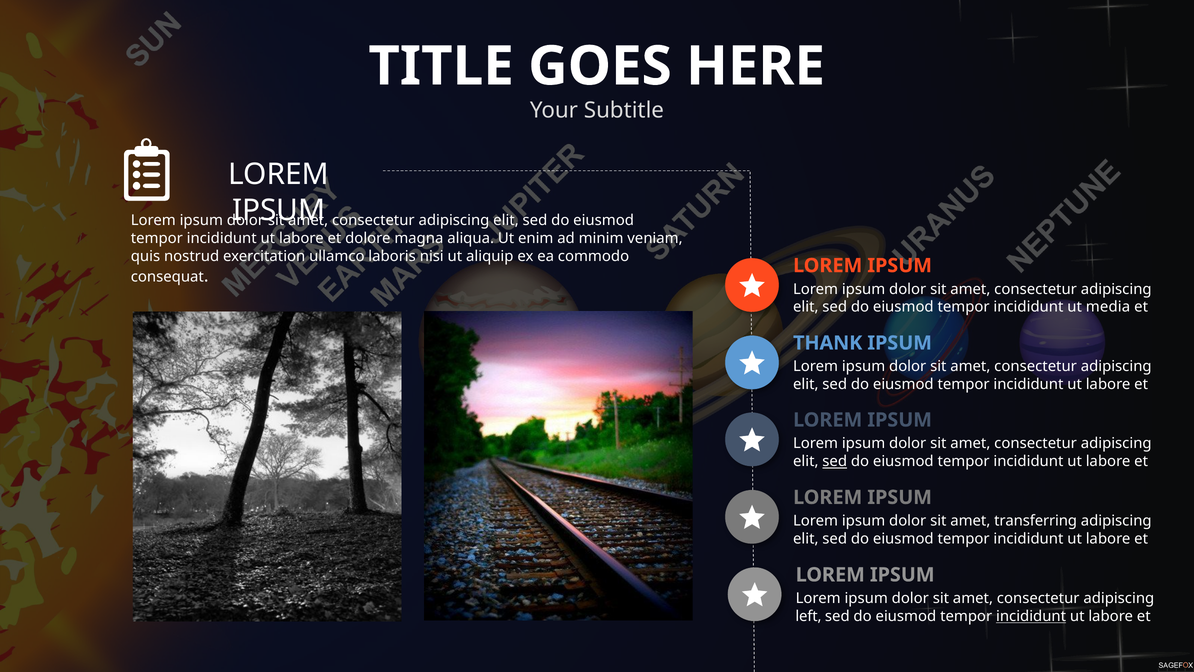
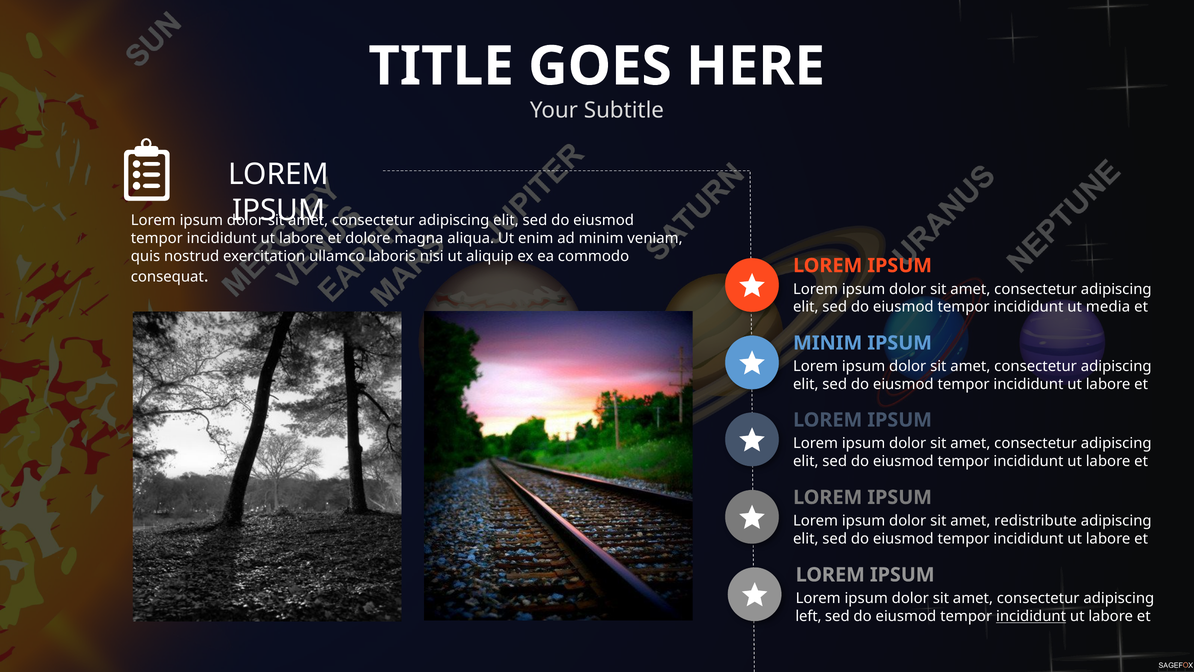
THANK at (828, 343): THANK -> MINIM
sed at (835, 461) underline: present -> none
transferring: transferring -> redistribute
